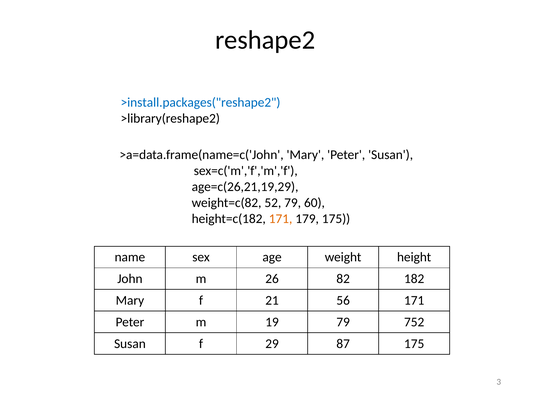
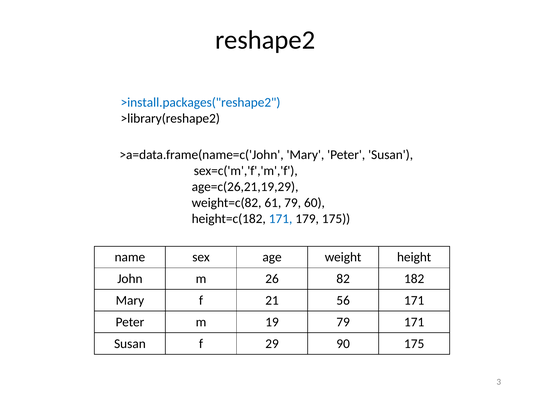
52: 52 -> 61
171 at (281, 219) colour: orange -> blue
79 752: 752 -> 171
87: 87 -> 90
